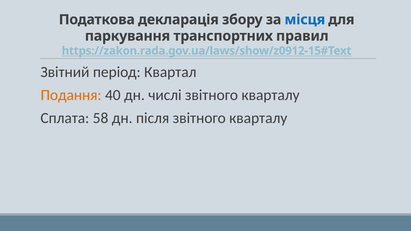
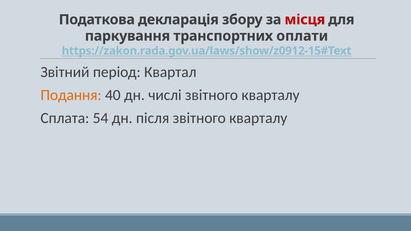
місця colour: blue -> red
правил: правил -> оплати
58: 58 -> 54
